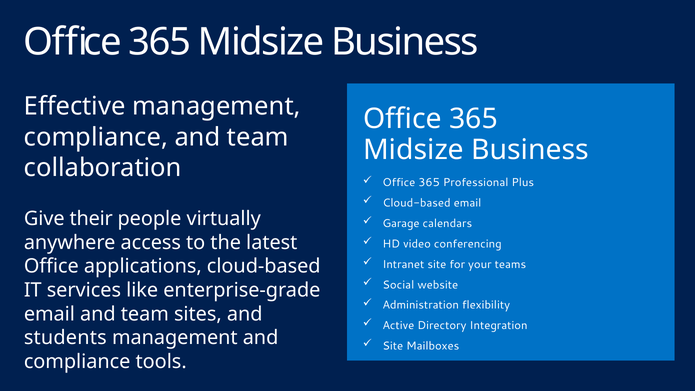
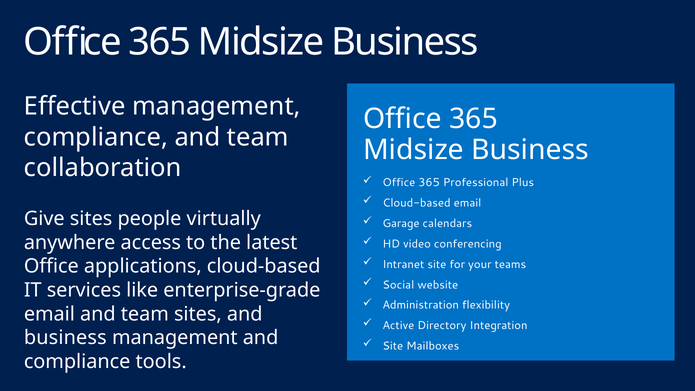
Give their: their -> sites
students at (65, 338): students -> business
